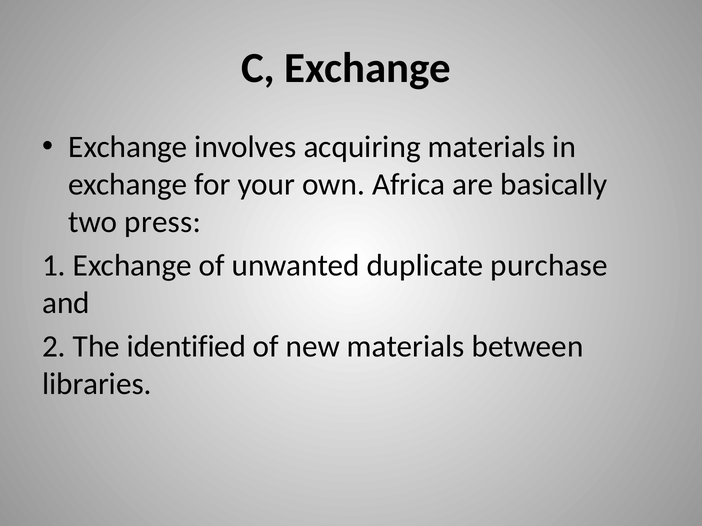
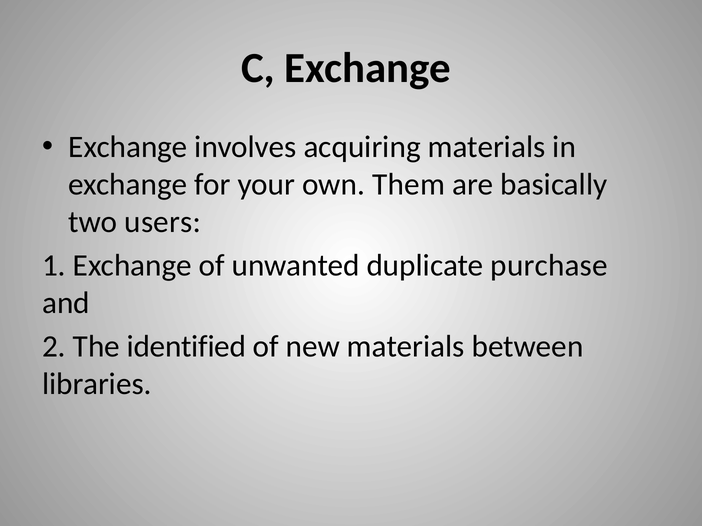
Africa: Africa -> Them
press: press -> users
